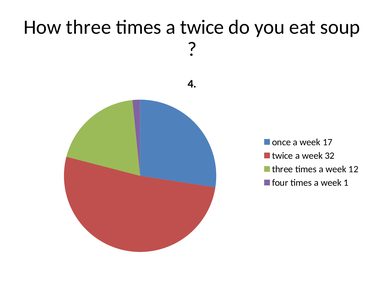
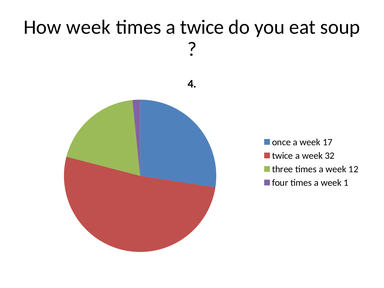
How three: three -> week
